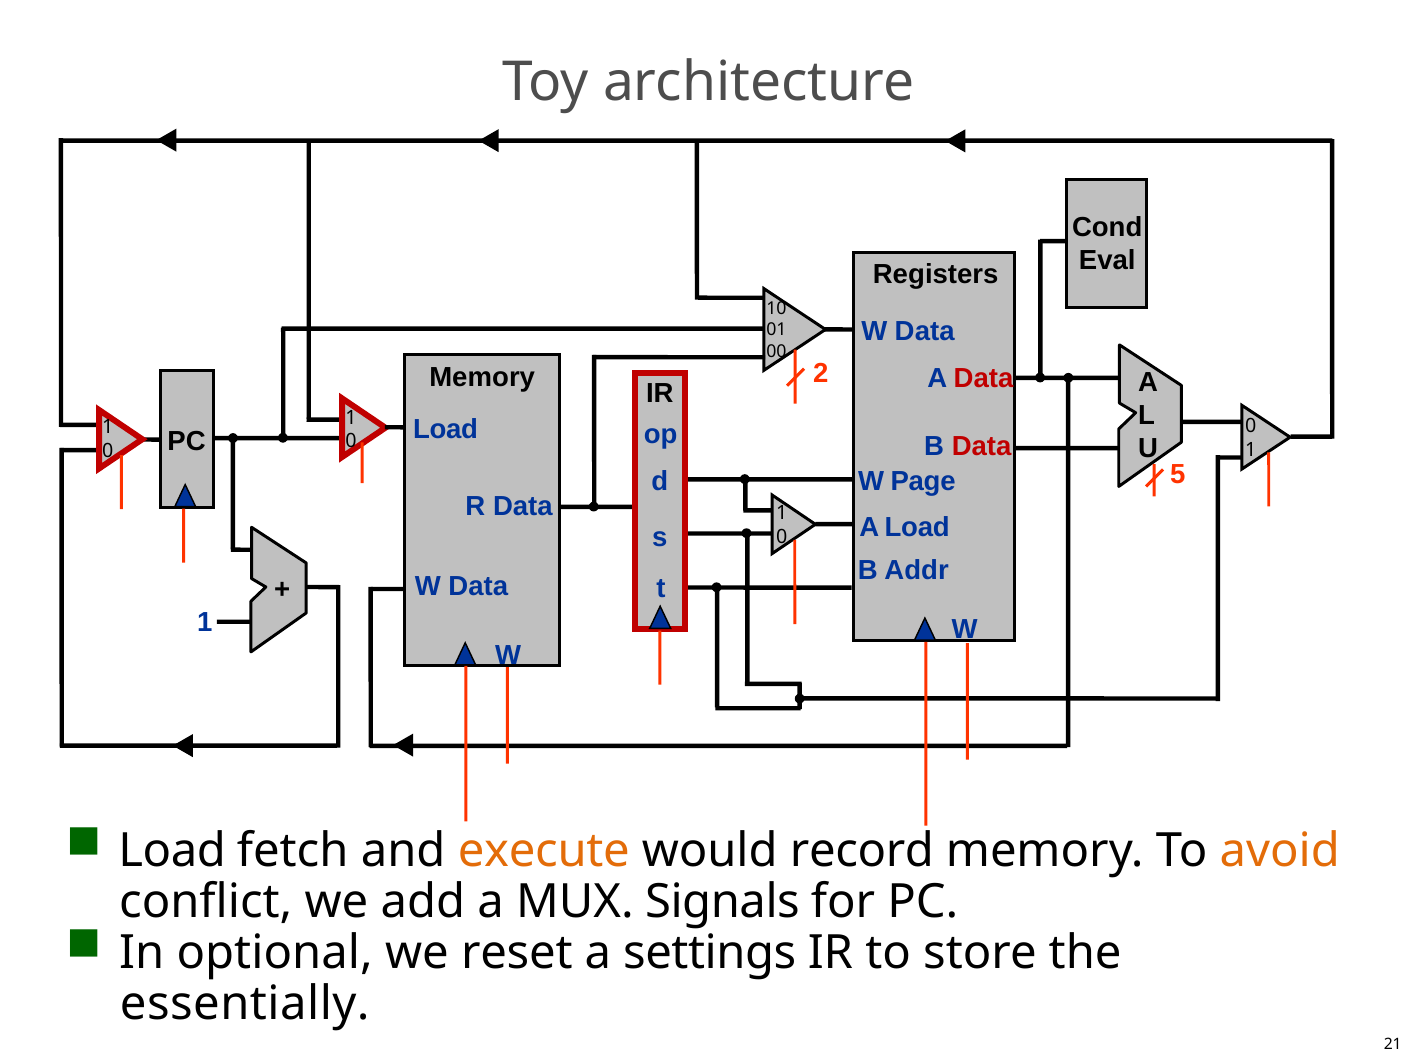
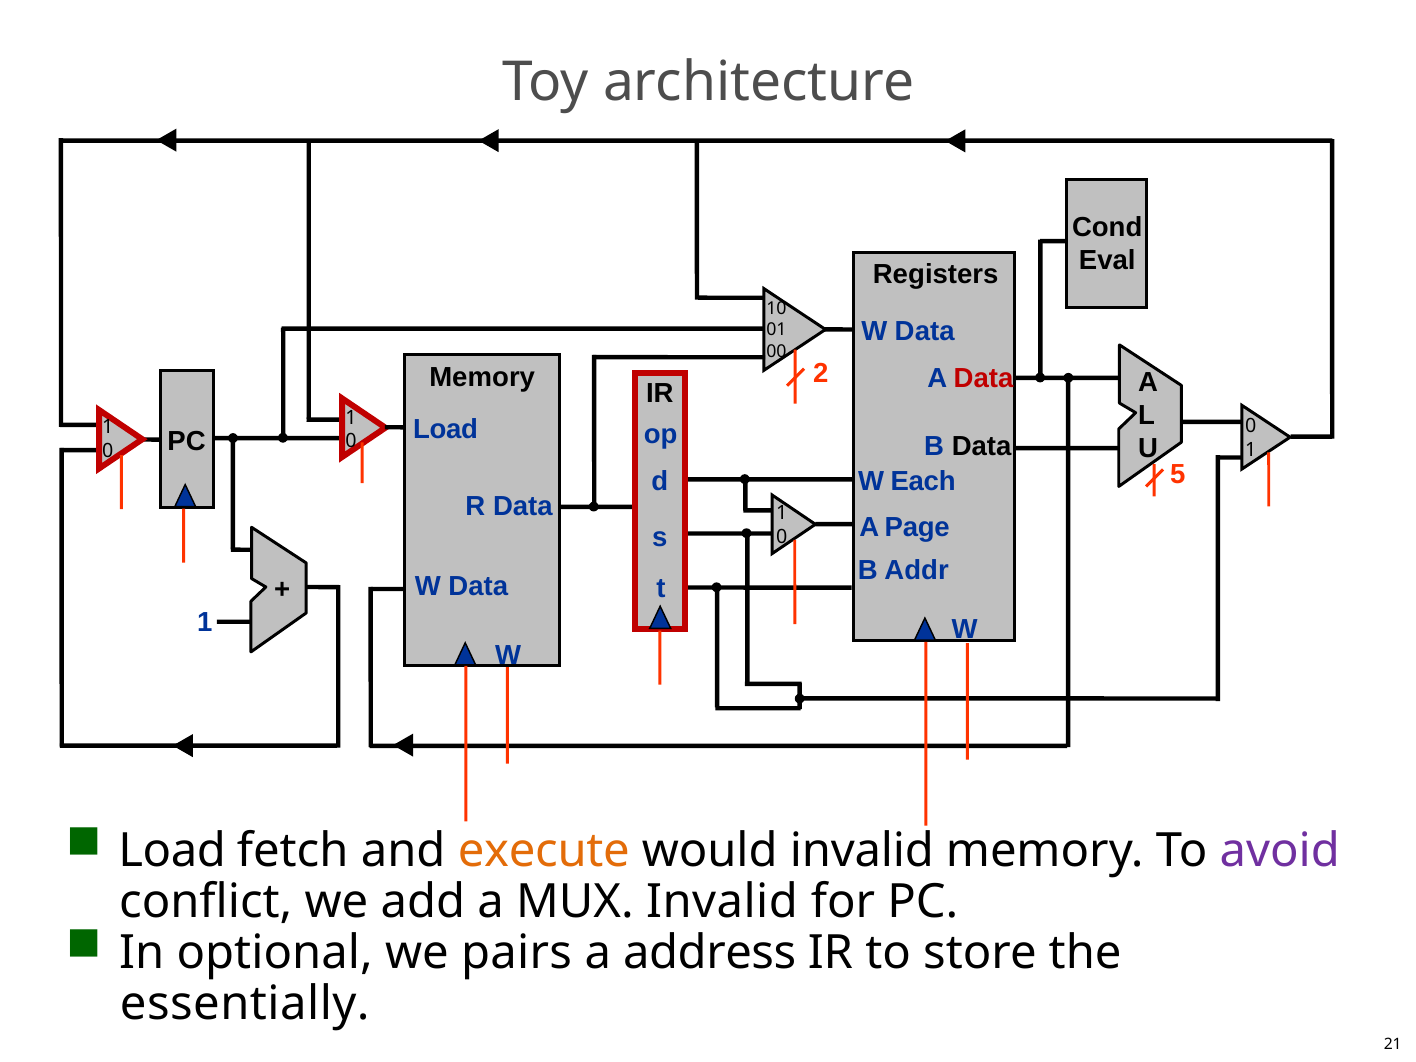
Data at (982, 446) colour: red -> black
Page: Page -> Each
A Load: Load -> Page
would record: record -> invalid
avoid colour: orange -> purple
MUX Signals: Signals -> Invalid
reset: reset -> pairs
settings: settings -> address
